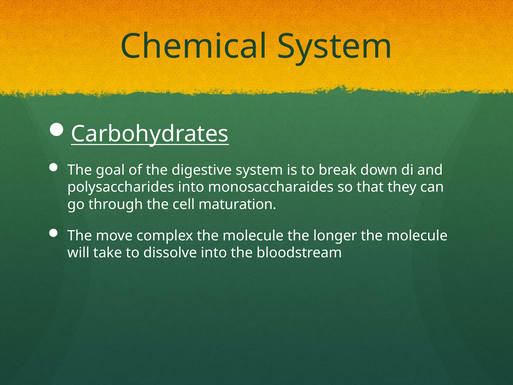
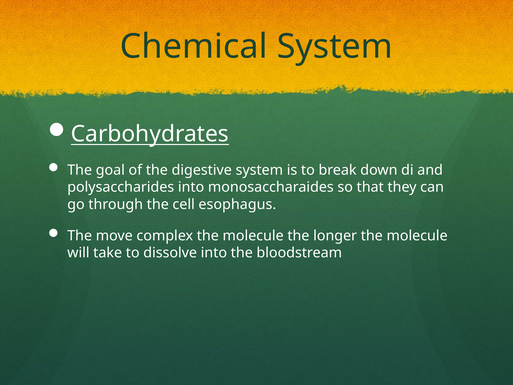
maturation: maturation -> esophagus
